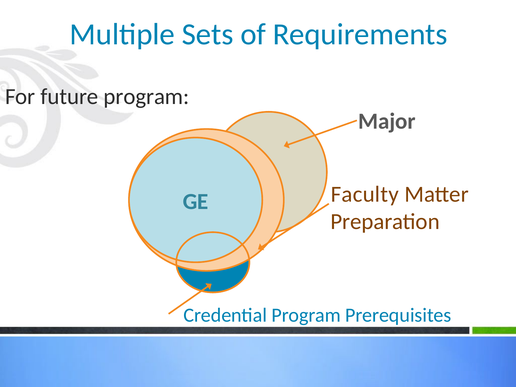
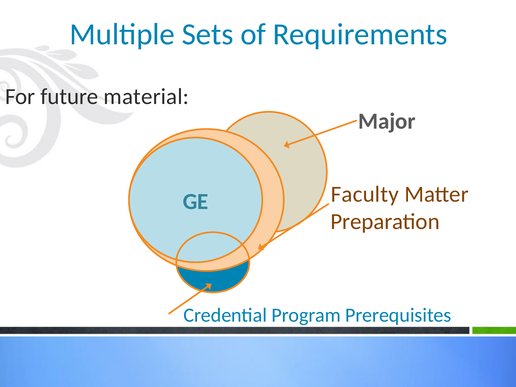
future program: program -> material
